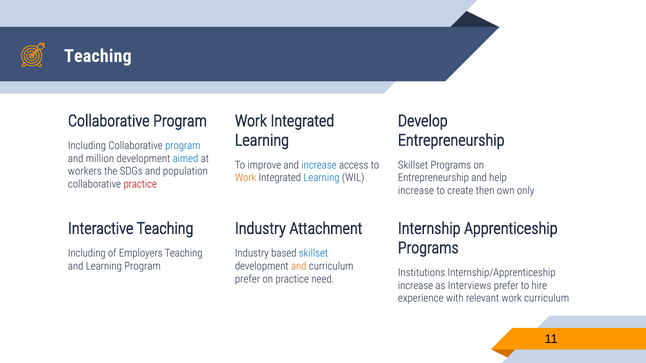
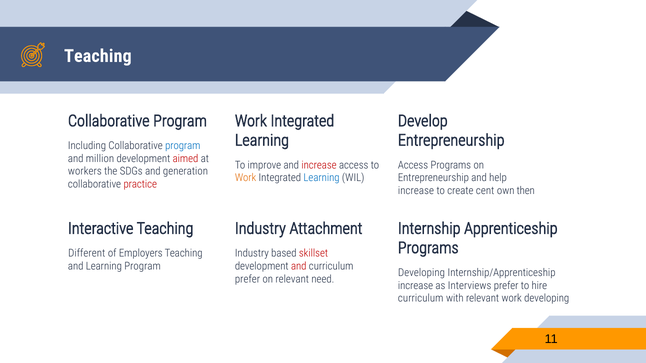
aimed colour: blue -> red
increase at (319, 165) colour: blue -> red
Skillset at (413, 165): Skillset -> Access
population: population -> generation
then: then -> cent
only: only -> then
Including at (87, 253): Including -> Different
skillset at (313, 253) colour: blue -> red
and at (299, 266) colour: orange -> red
Institutions at (422, 273): Institutions -> Developing
on practice: practice -> relevant
experience at (421, 299): experience -> curriculum
work curriculum: curriculum -> developing
